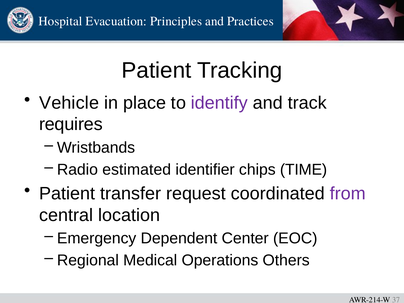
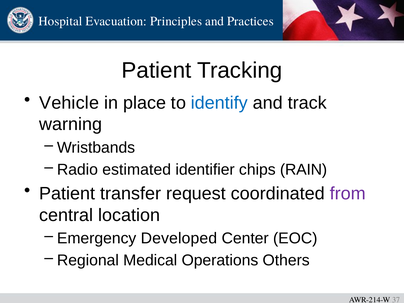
identify colour: purple -> blue
requires: requires -> warning
TIME: TIME -> RAIN
Dependent: Dependent -> Developed
